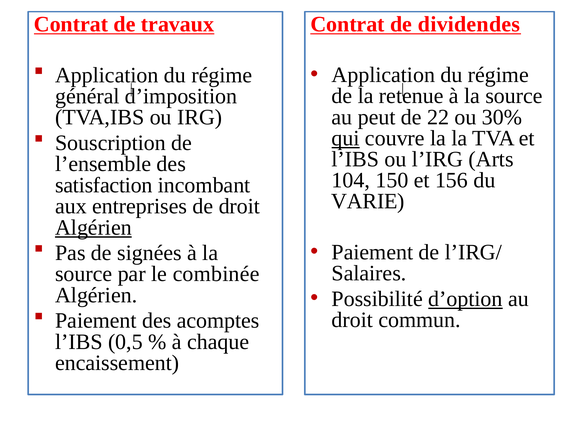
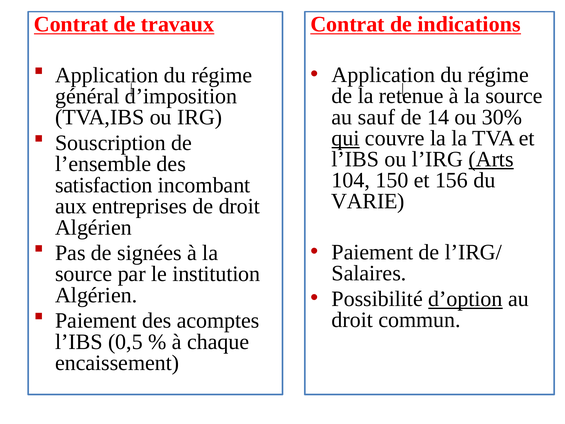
dividendes: dividendes -> indications
peut: peut -> sauf
22: 22 -> 14
Arts underline: none -> present
Algérien at (93, 227) underline: present -> none
combinée: combinée -> institution
